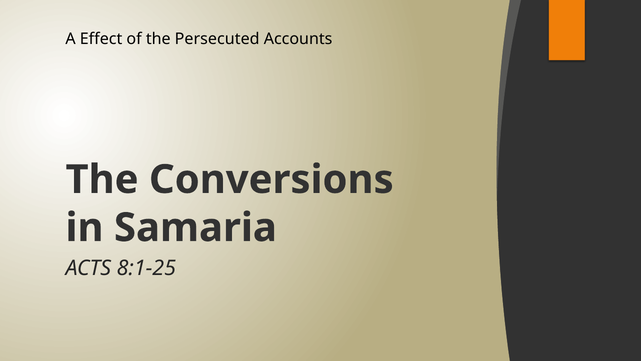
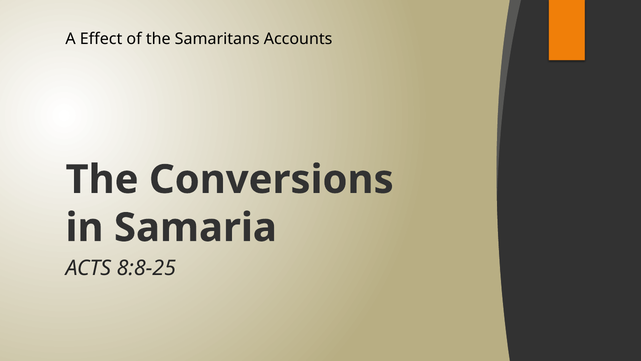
Persecuted: Persecuted -> Samaritans
8:1-25: 8:1-25 -> 8:8-25
